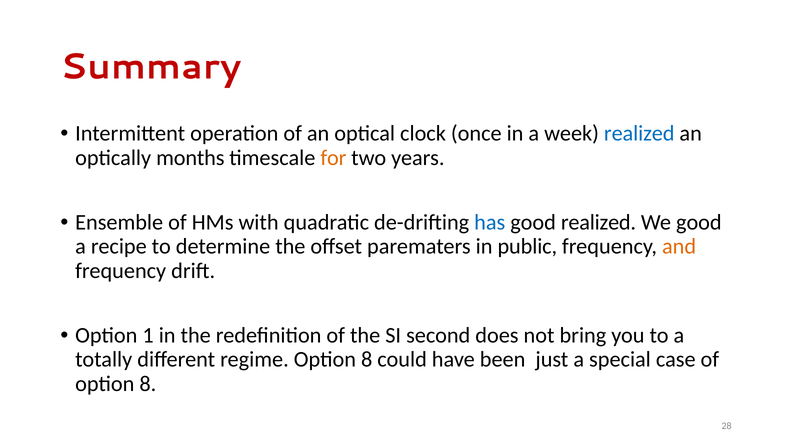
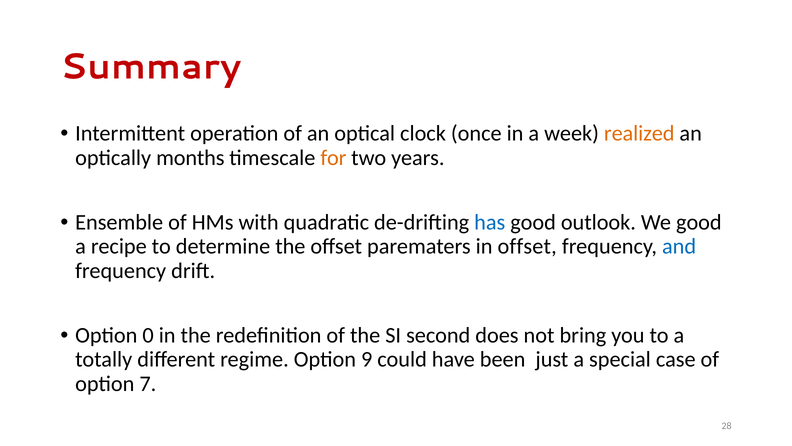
realized at (639, 133) colour: blue -> orange
good realized: realized -> outlook
in public: public -> offset
and colour: orange -> blue
1: 1 -> 0
regime Option 8: 8 -> 9
8 at (148, 383): 8 -> 7
